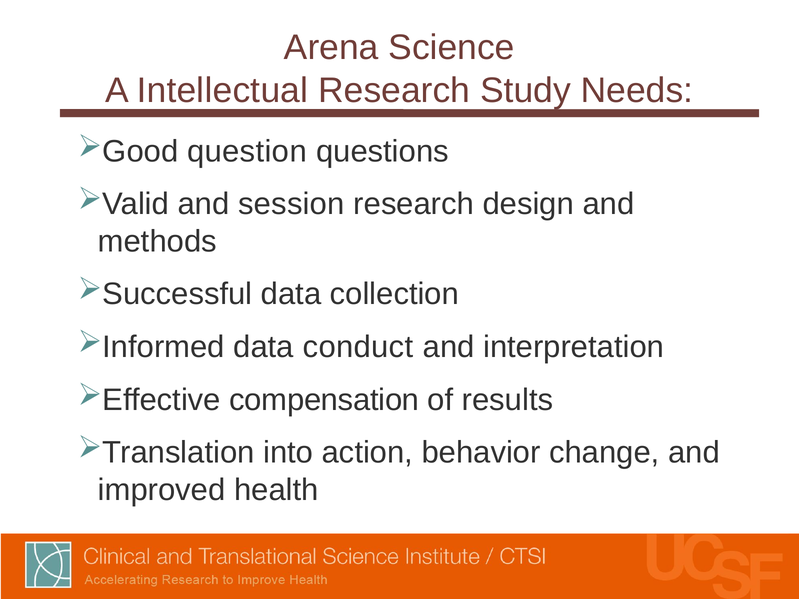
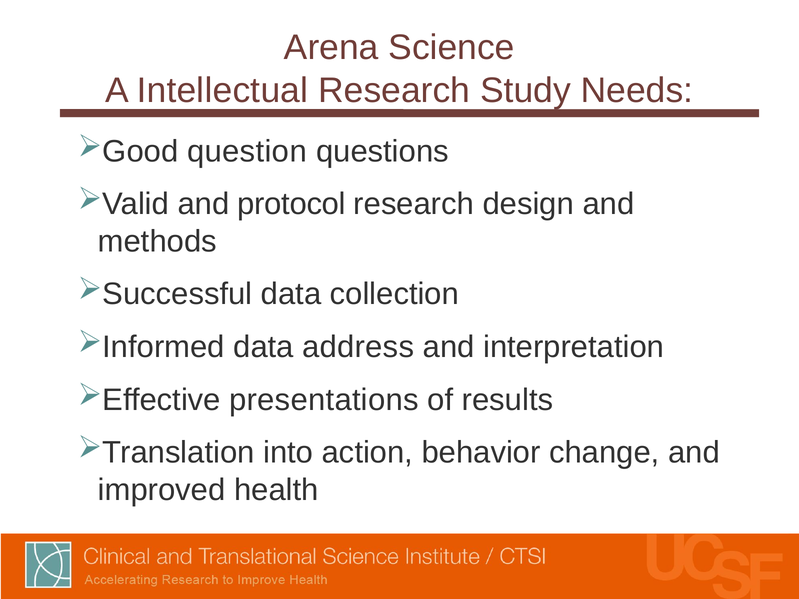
session: session -> protocol
conduct: conduct -> address
compensation: compensation -> presentations
